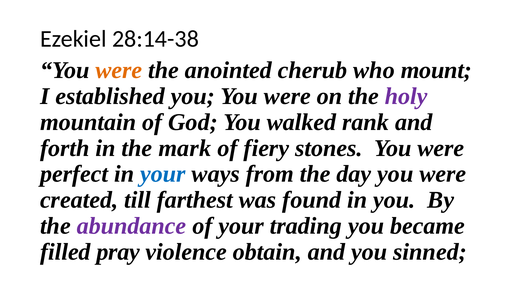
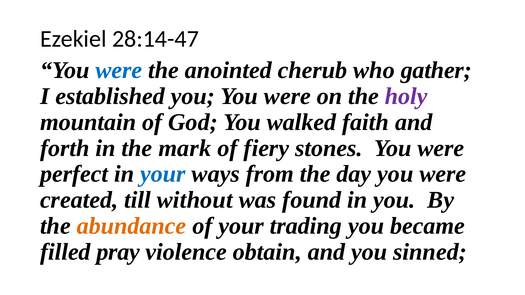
28:14-38: 28:14-38 -> 28:14-47
were at (119, 70) colour: orange -> blue
mount: mount -> gather
rank: rank -> faith
farthest: farthest -> without
abundance colour: purple -> orange
